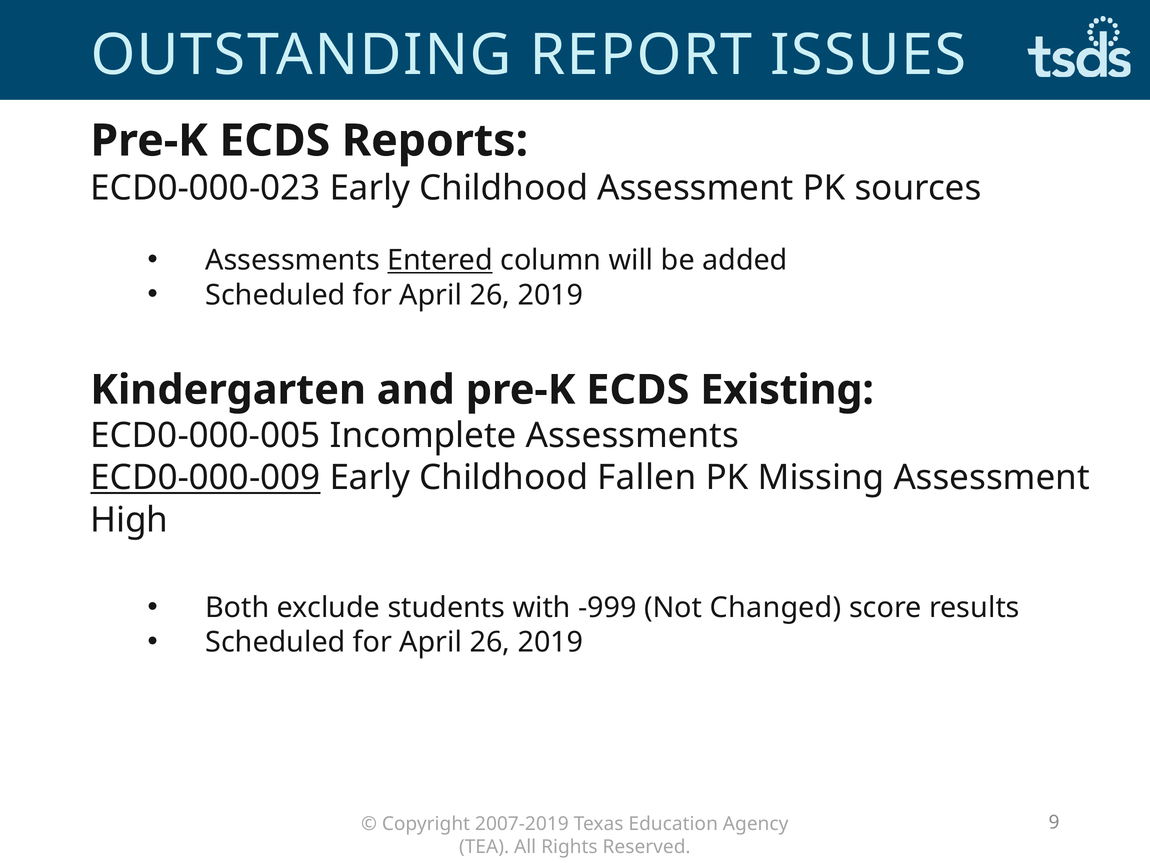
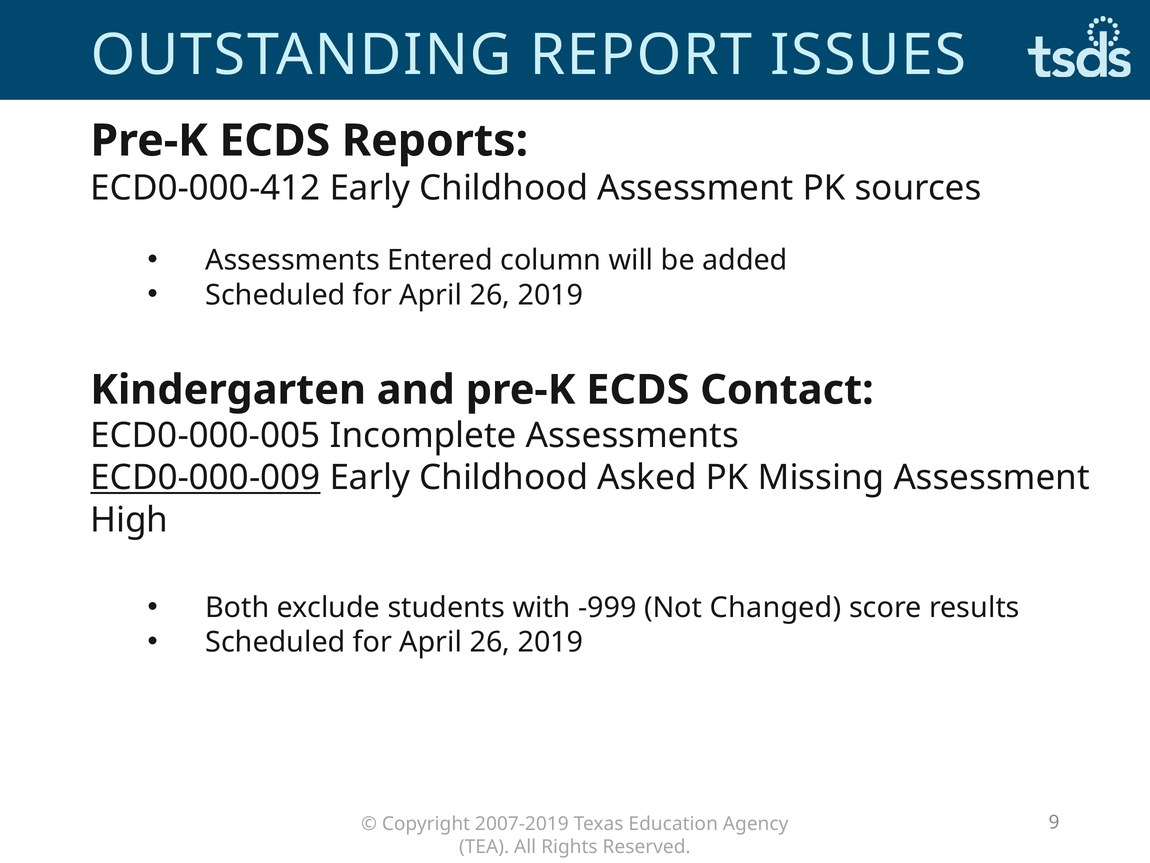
ECD0-000-023: ECD0-000-023 -> ECD0-000-412
Entered underline: present -> none
Existing: Existing -> Contact
Fallen: Fallen -> Asked
